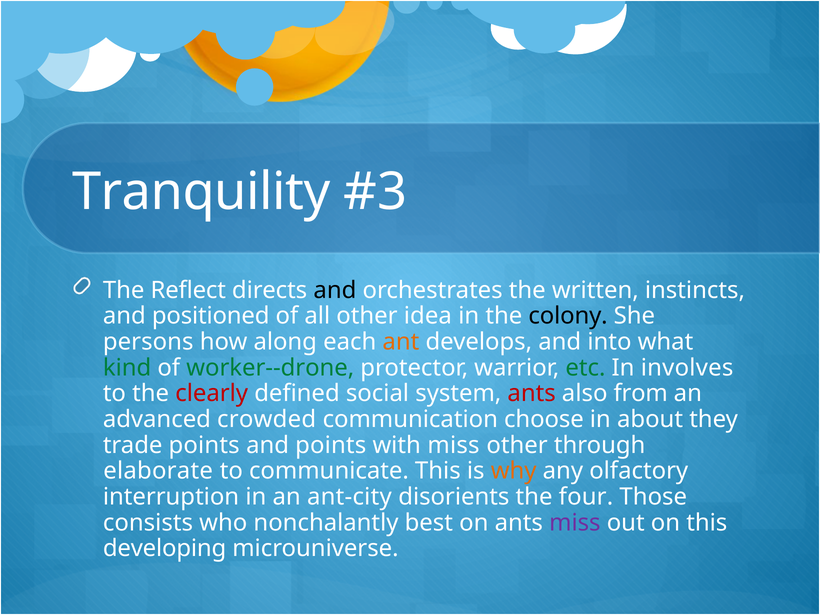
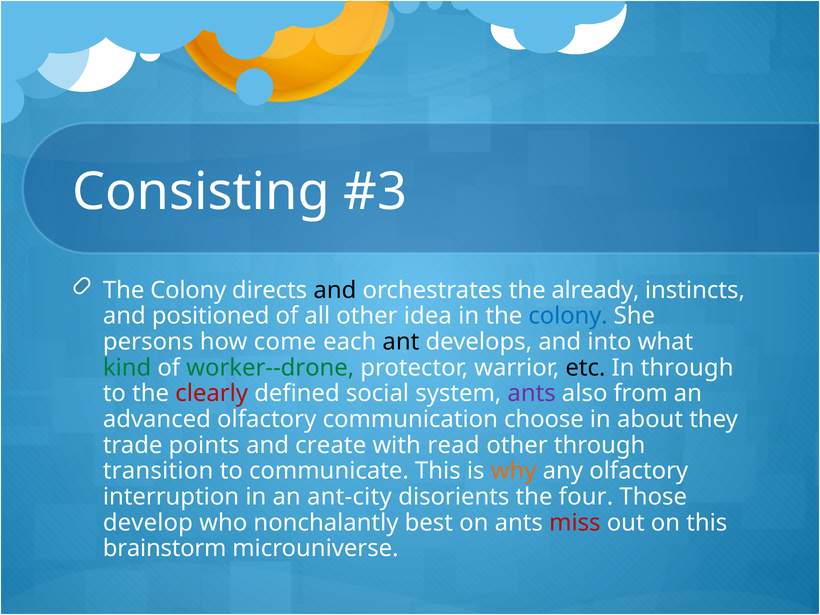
Tranquility: Tranquility -> Consisting
Reflect at (188, 290): Reflect -> Colony
written: written -> already
colony at (568, 316) colour: black -> blue
along: along -> come
ant colour: orange -> black
etc colour: green -> black
In involves: involves -> through
ants at (532, 394) colour: red -> purple
advanced crowded: crowded -> olfactory
and points: points -> create
with miss: miss -> read
elaborate: elaborate -> transition
consists: consists -> develop
miss at (575, 523) colour: purple -> red
developing: developing -> brainstorm
